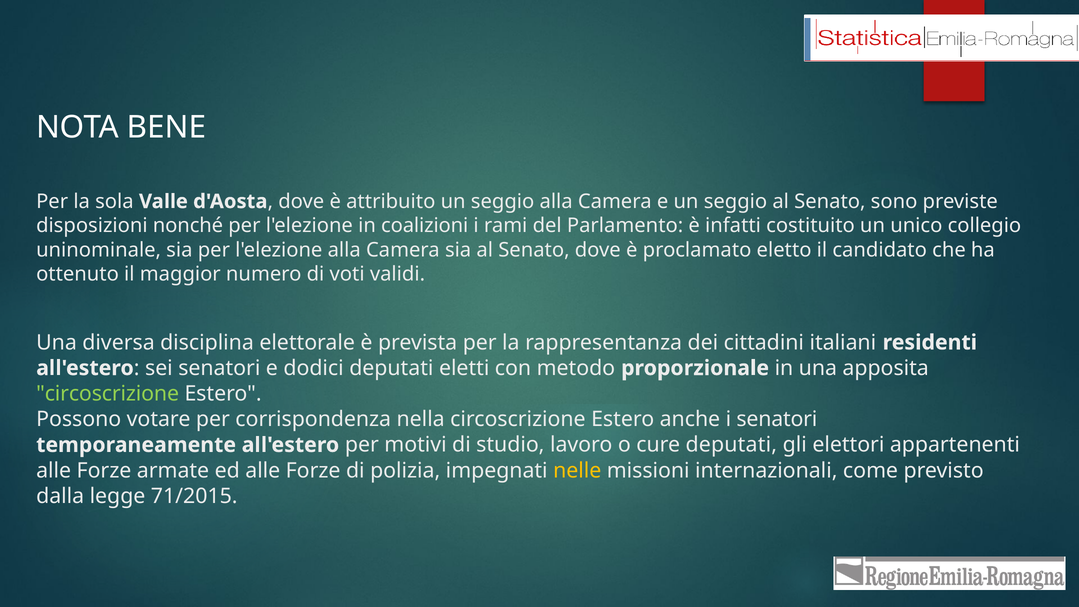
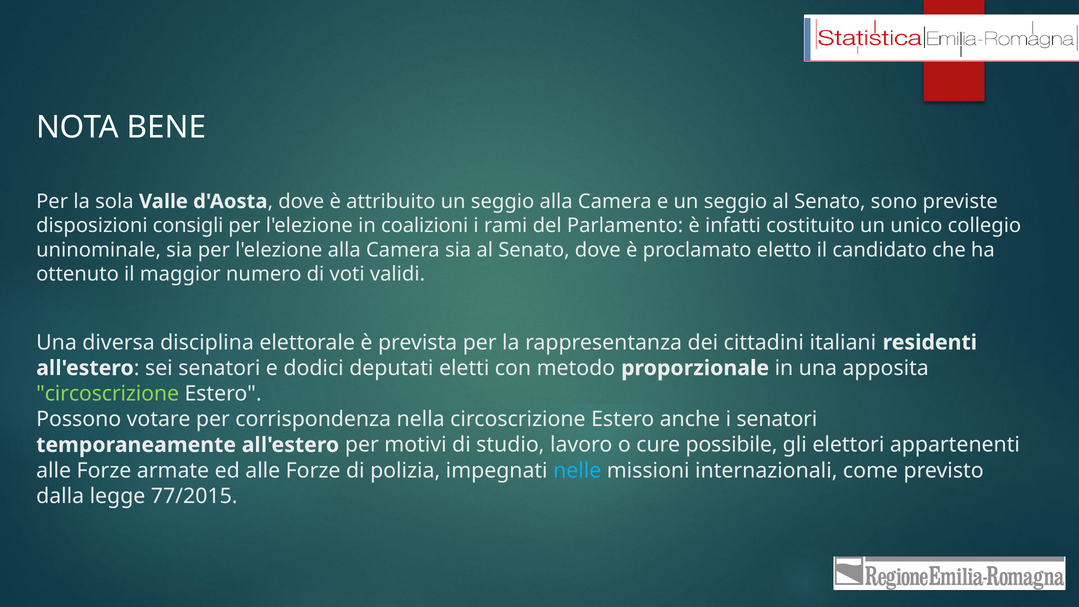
nonché: nonché -> consigli
cure deputati: deputati -> possibile
nelle colour: yellow -> light blue
71/2015: 71/2015 -> 77/2015
